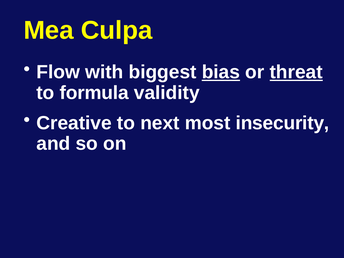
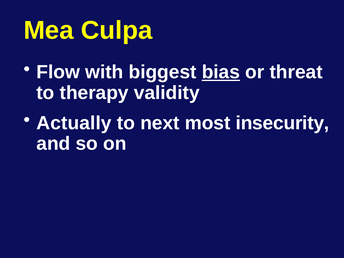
threat underline: present -> none
formula: formula -> therapy
Creative: Creative -> Actually
